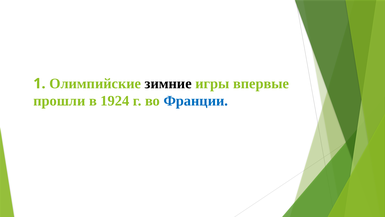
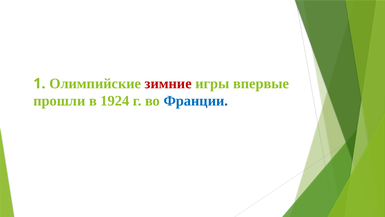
зимние colour: black -> red
